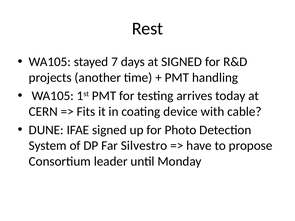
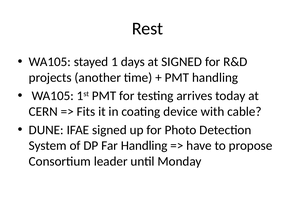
7: 7 -> 1
Far Silvestro: Silvestro -> Handling
